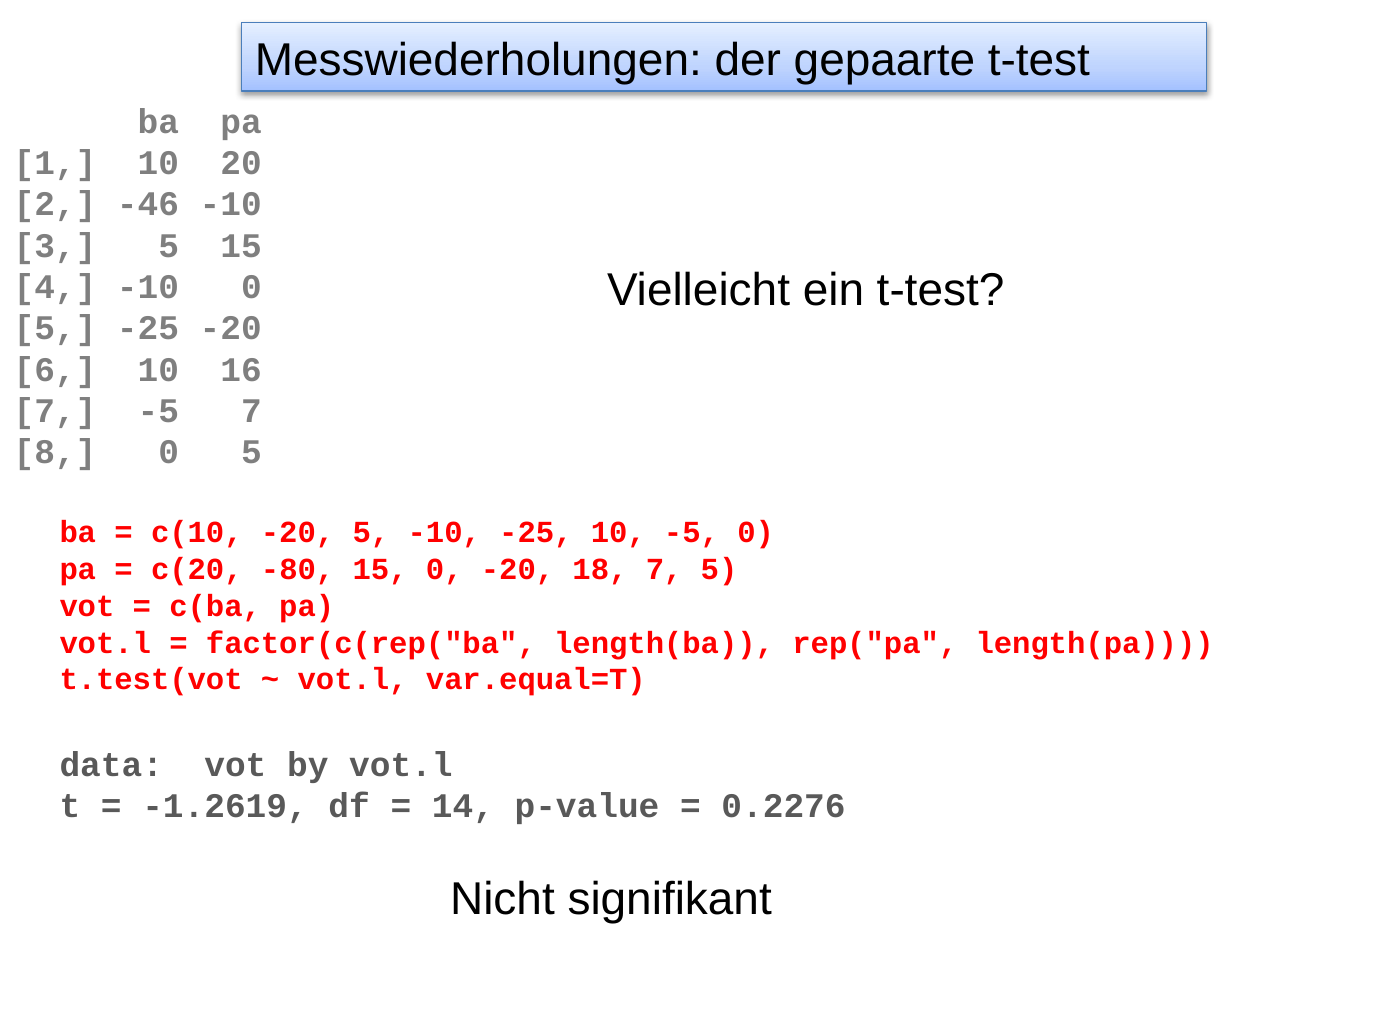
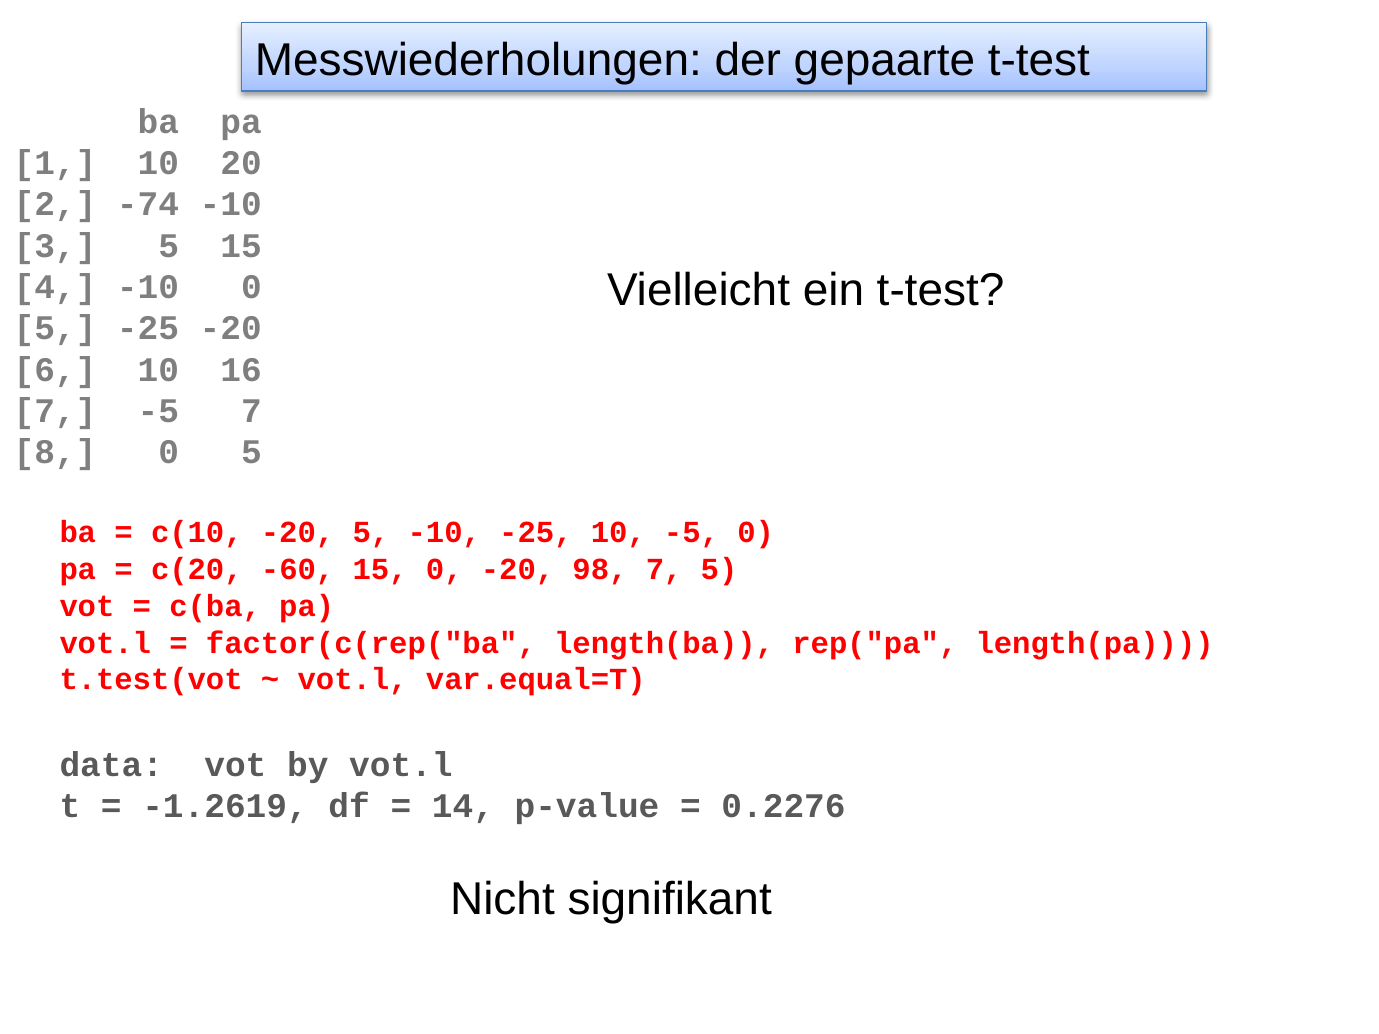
-46: -46 -> -74
-80: -80 -> -60
18: 18 -> 98
